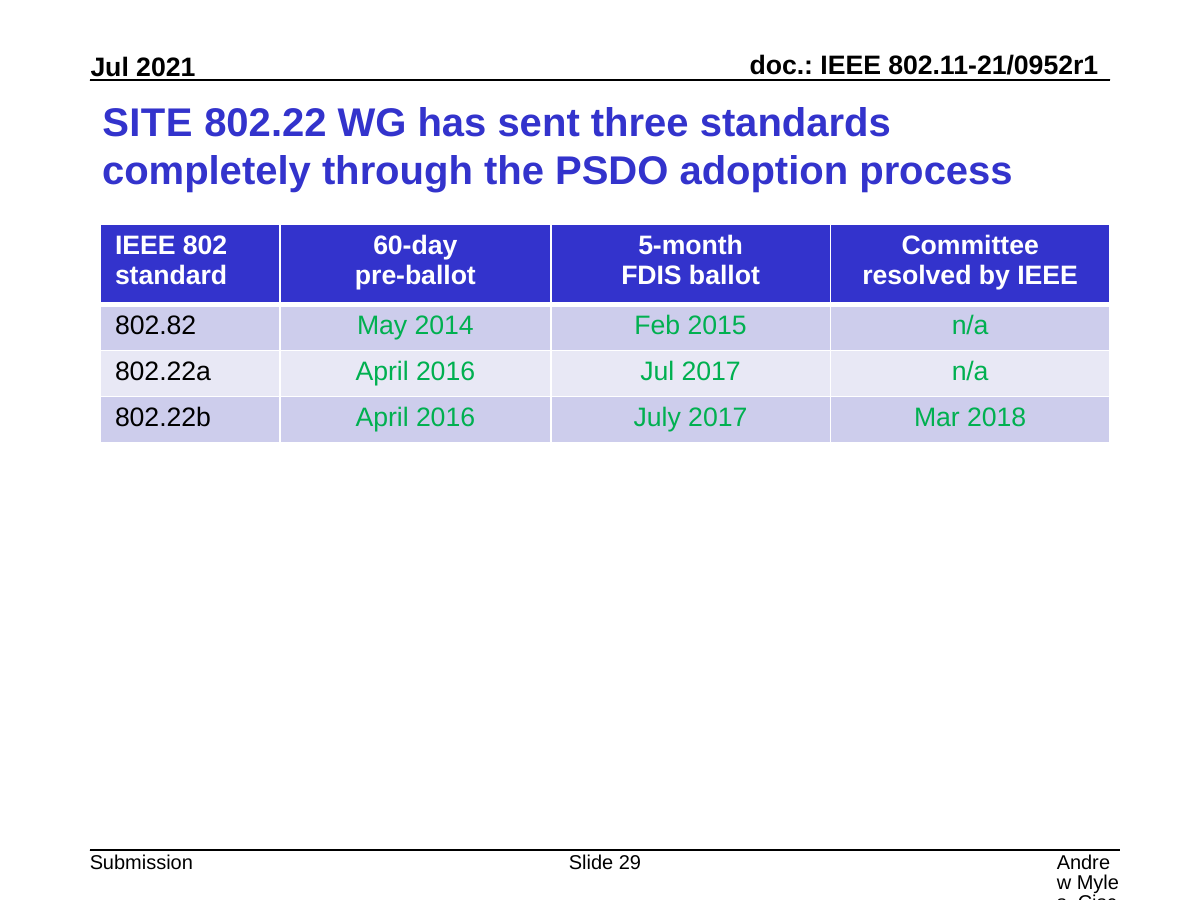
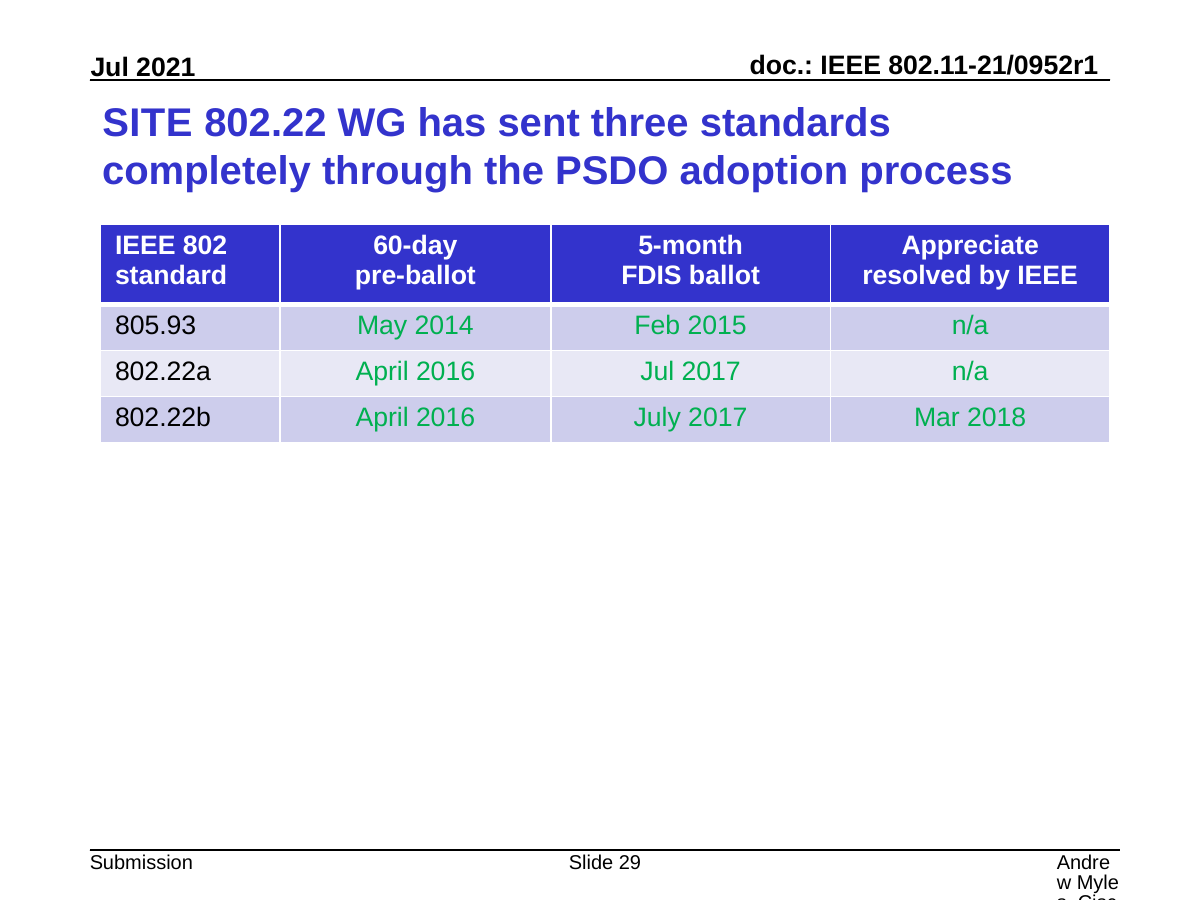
Committee: Committee -> Appreciate
802.82: 802.82 -> 805.93
